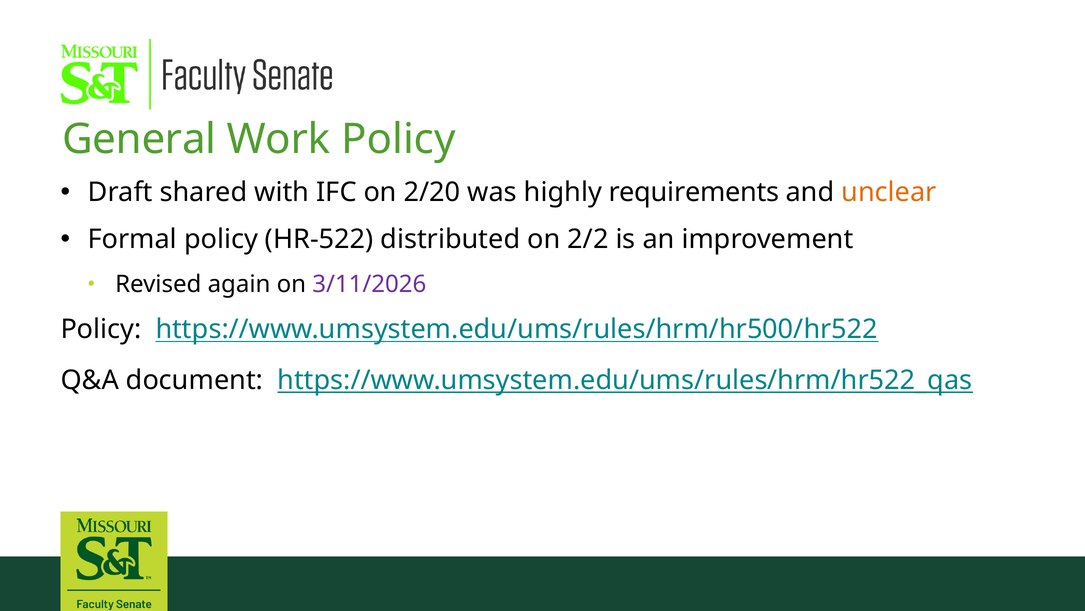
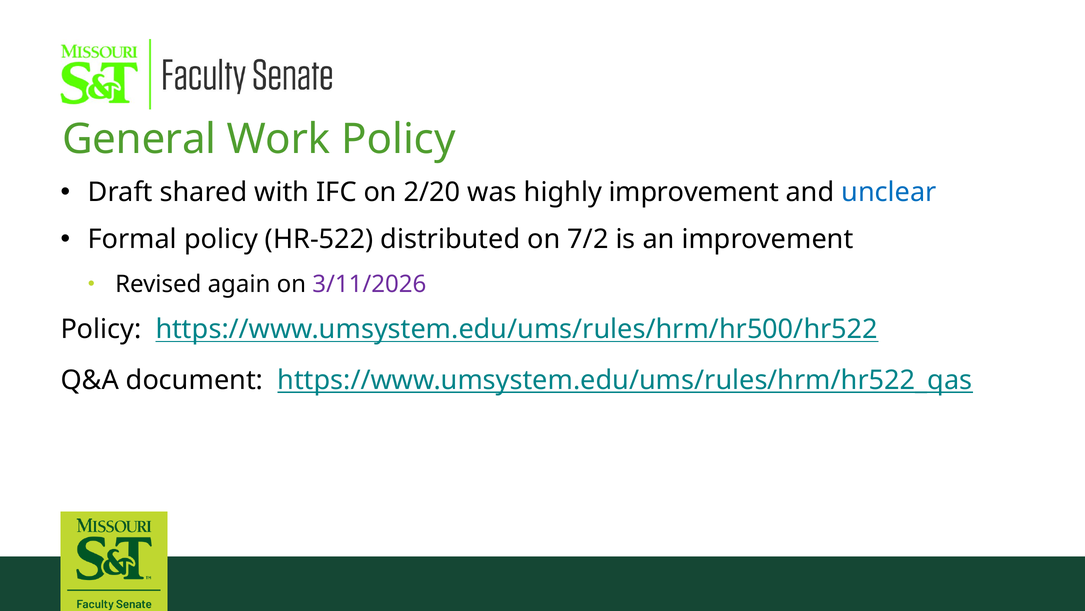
highly requirements: requirements -> improvement
unclear colour: orange -> blue
2/2: 2/2 -> 7/2
